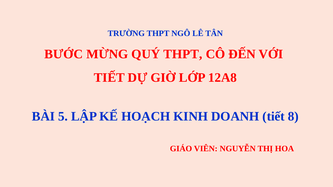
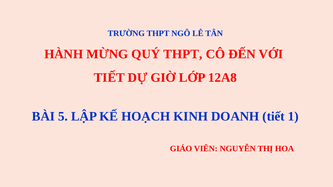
BƯỚC: BƯỚC -> HÀNH
8: 8 -> 1
